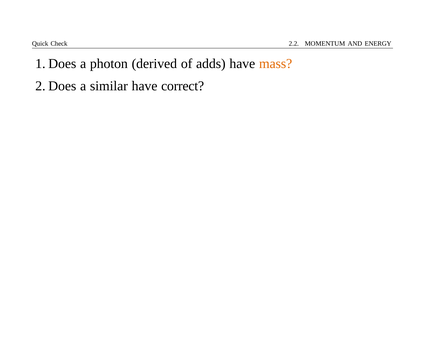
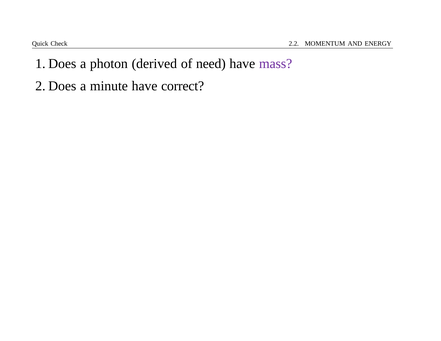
adds: adds -> need
mass colour: orange -> purple
similar: similar -> minute
